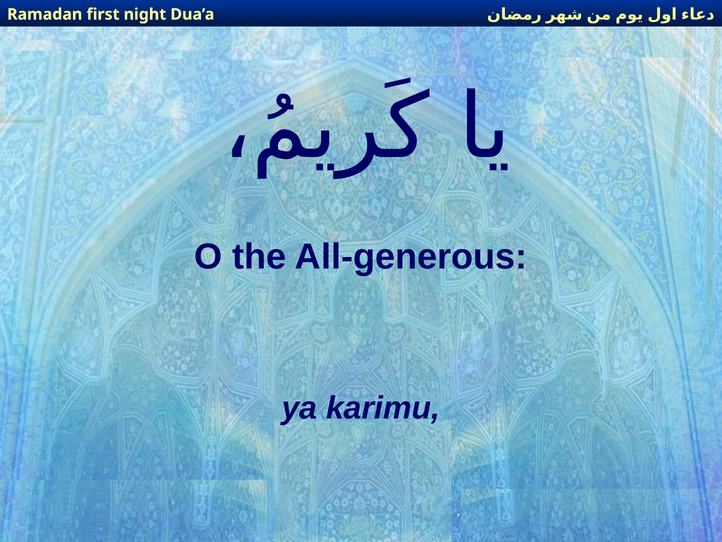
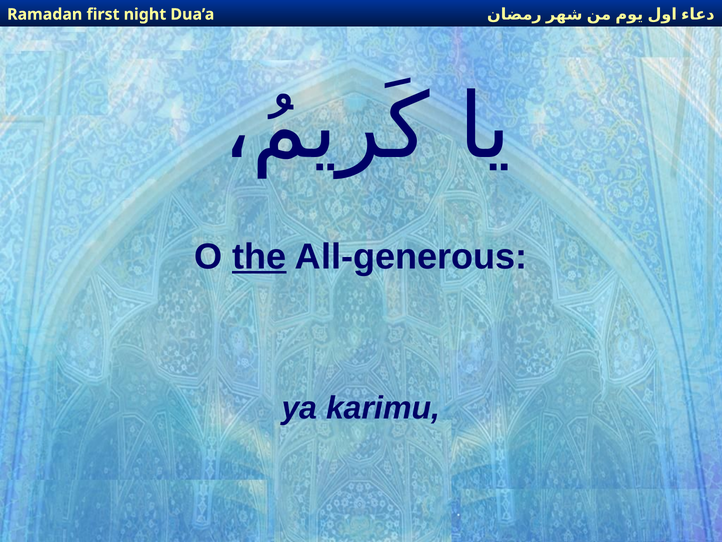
the underline: none -> present
